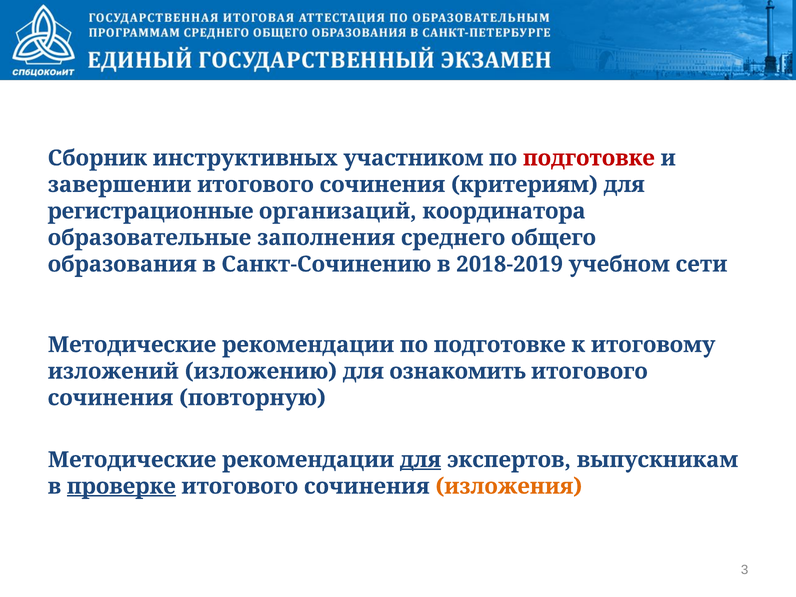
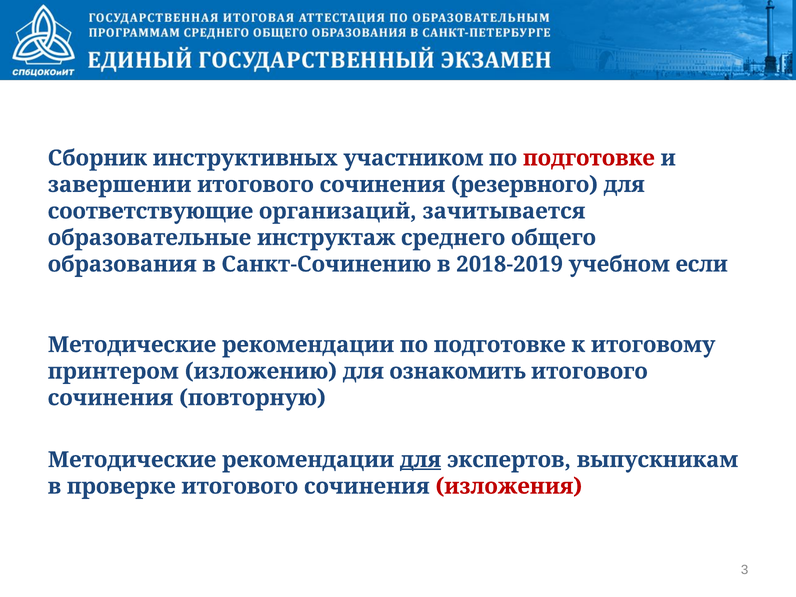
критериям: критериям -> резервного
регистрационные: регистрационные -> соответствующие
координатора: координатора -> зачитывается
заполнения: заполнения -> инструктаж
сети: сети -> если
изложений: изложений -> принтером
проверке underline: present -> none
изложения colour: orange -> red
